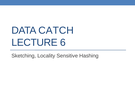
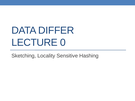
CATCH: CATCH -> DIFFER
6: 6 -> 0
